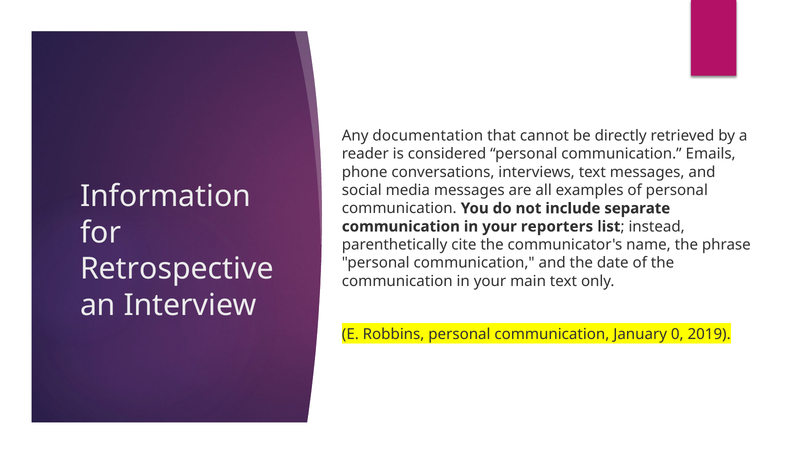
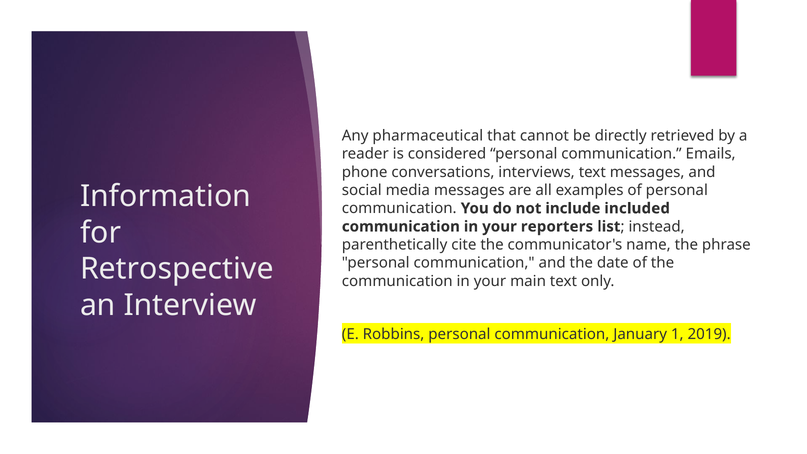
documentation: documentation -> pharmaceutical
separate: separate -> included
0: 0 -> 1
